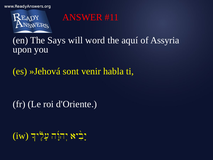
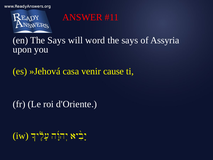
aquí at (130, 40): aquí -> says
sont: sont -> casa
habla: habla -> cause
